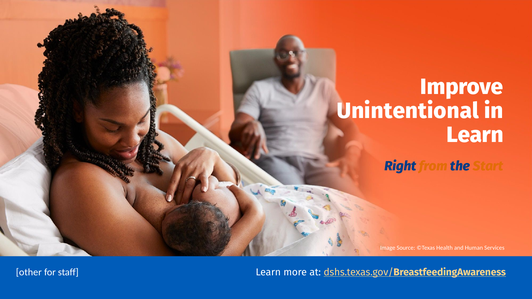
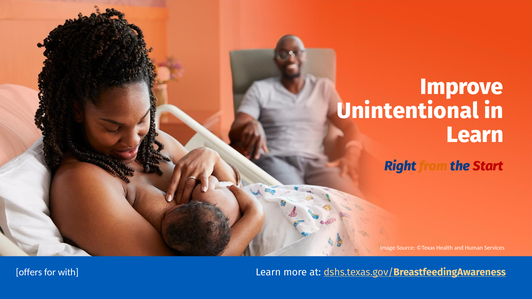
Start colour: orange -> red
other: other -> offers
staff: staff -> with
